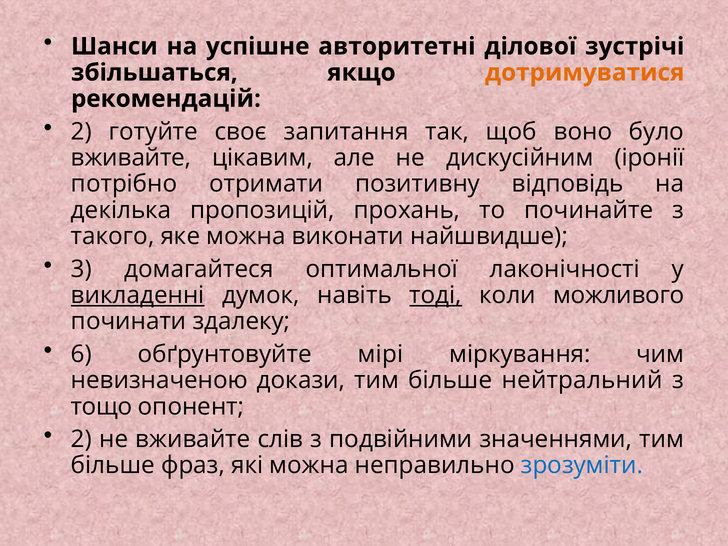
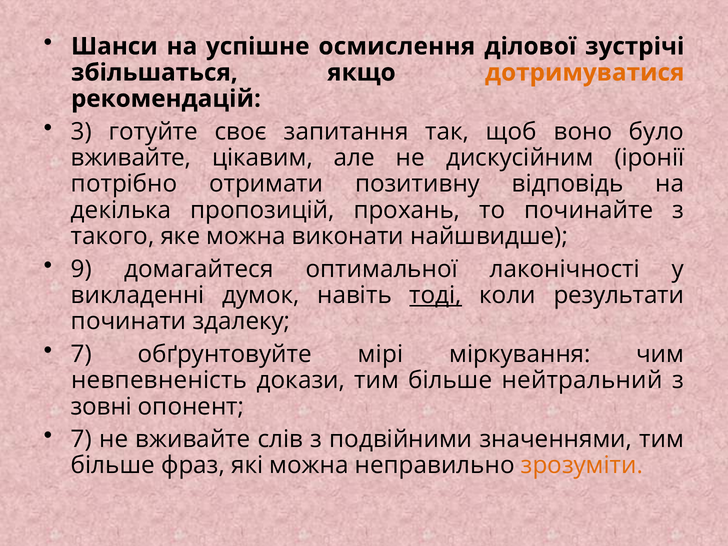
авторитетні: авторитетні -> осмислення
2 at (81, 132): 2 -> 3
3: 3 -> 9
викладенні underline: present -> none
можливого: можливого -> результати
6 at (81, 354): 6 -> 7
невизначеною: невизначеною -> невпевненість
тощо: тощо -> зовні
2 at (81, 439): 2 -> 7
зрозуміти colour: blue -> orange
